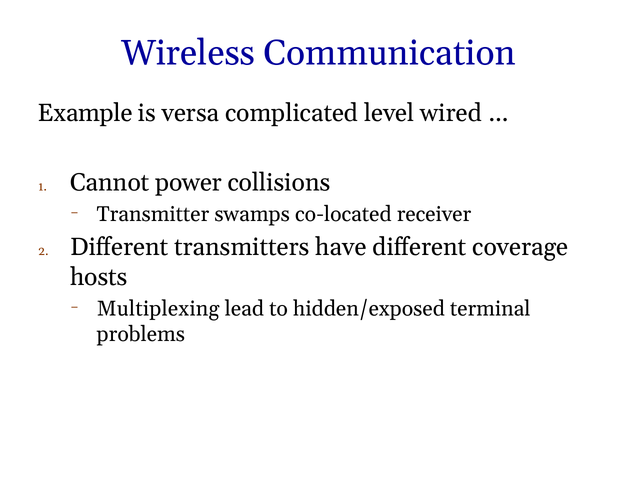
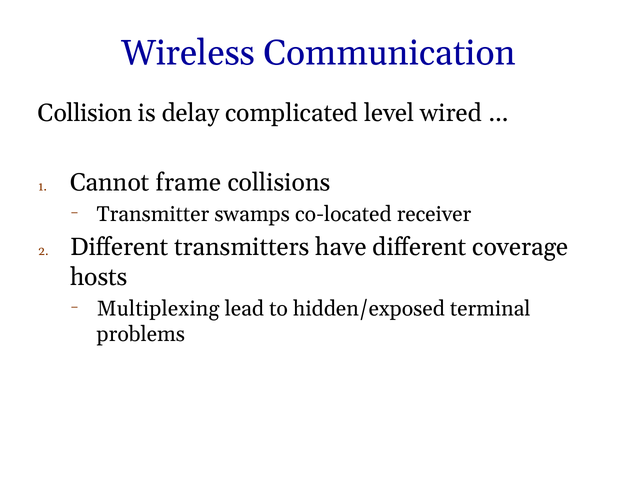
Example: Example -> Collision
versa: versa -> delay
power: power -> frame
